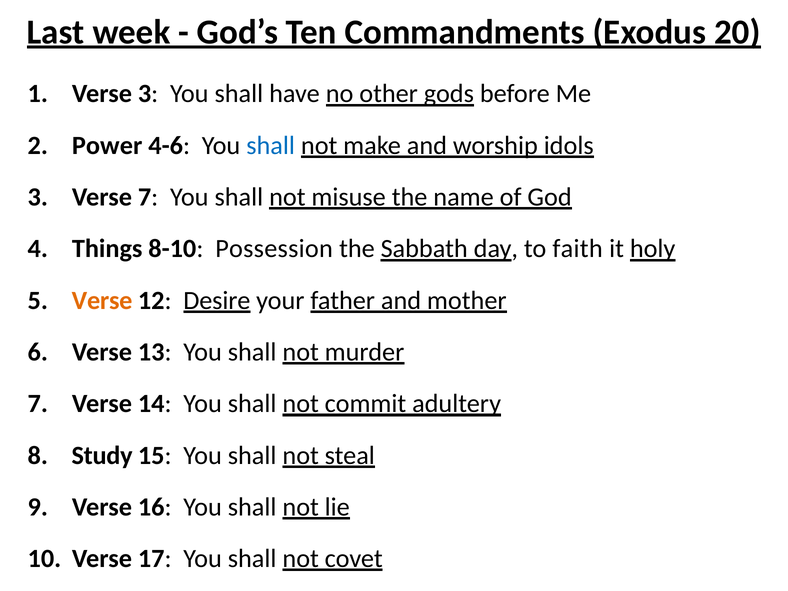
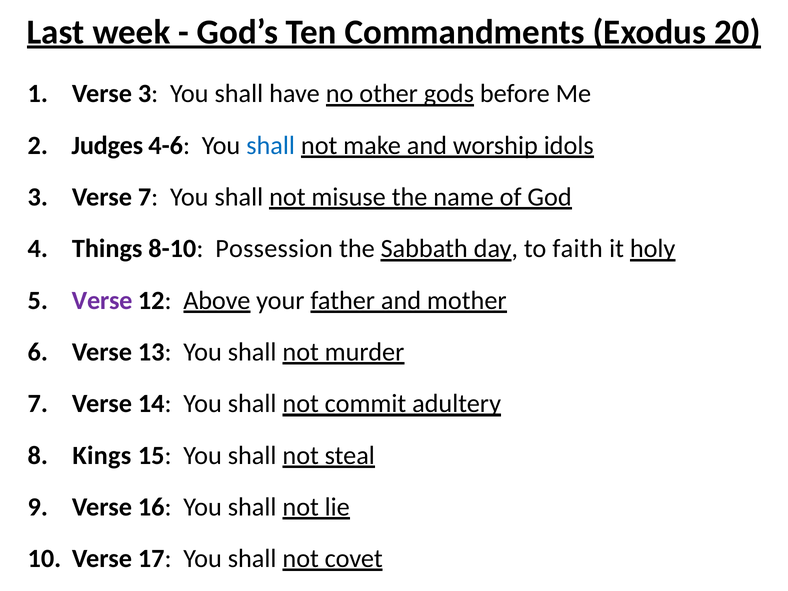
Power: Power -> Judges
Verse at (102, 300) colour: orange -> purple
Desire: Desire -> Above
Study: Study -> Kings
